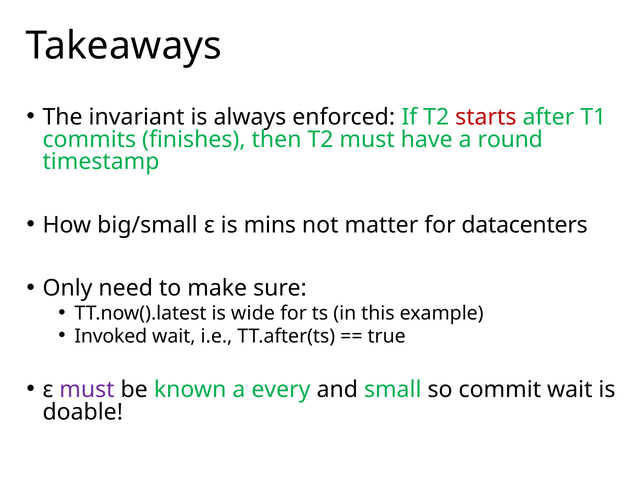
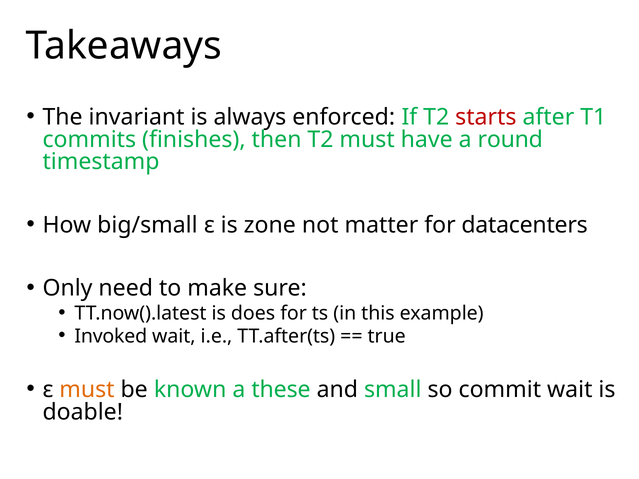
mins: mins -> zone
wide: wide -> does
must at (87, 390) colour: purple -> orange
every: every -> these
